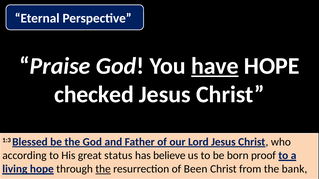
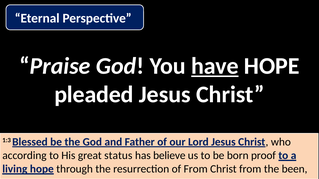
checked: checked -> pleaded
the at (103, 169) underline: present -> none
of Been: Been -> From
bank: bank -> been
